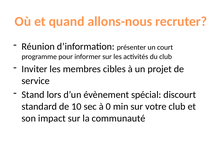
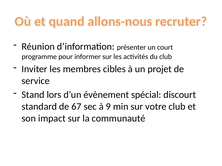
10: 10 -> 67
0: 0 -> 9
